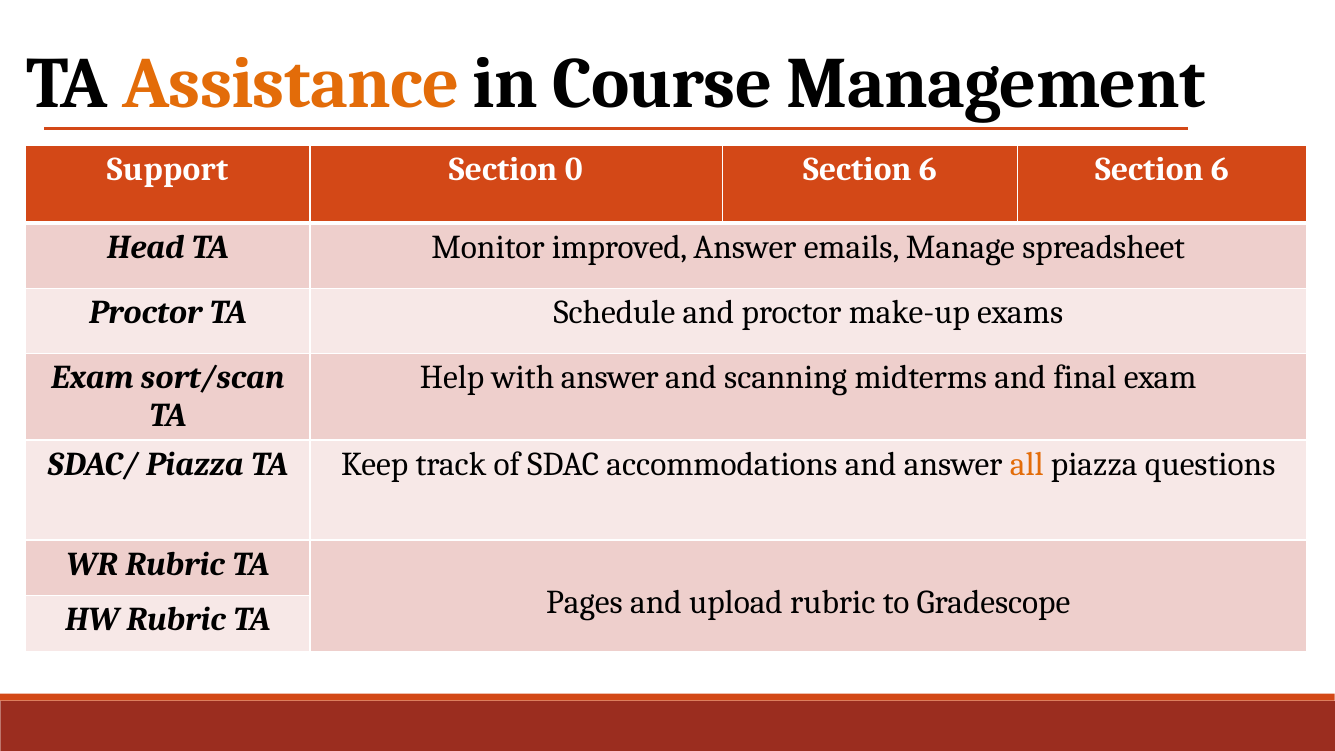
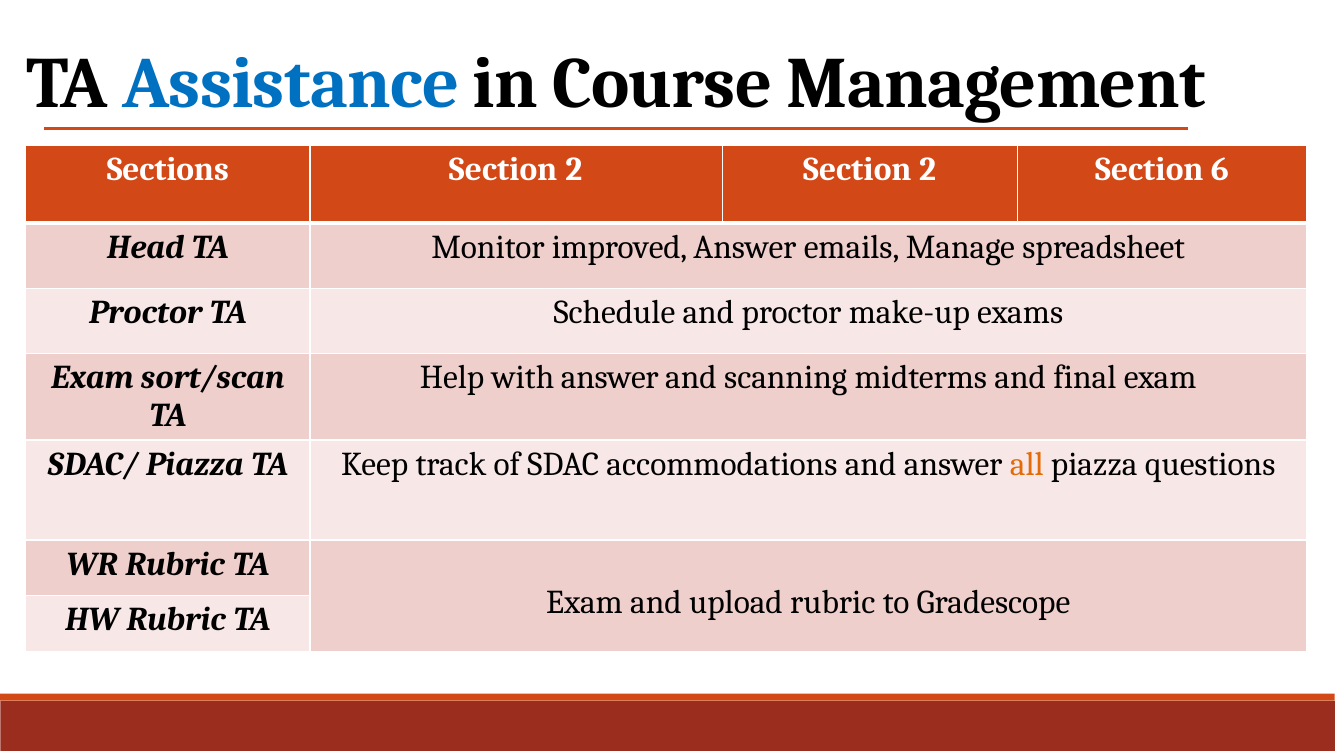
Assistance colour: orange -> blue
Support: Support -> Sections
0 at (574, 170): 0 -> 2
6 at (928, 170): 6 -> 2
Pages at (584, 602): Pages -> Exam
